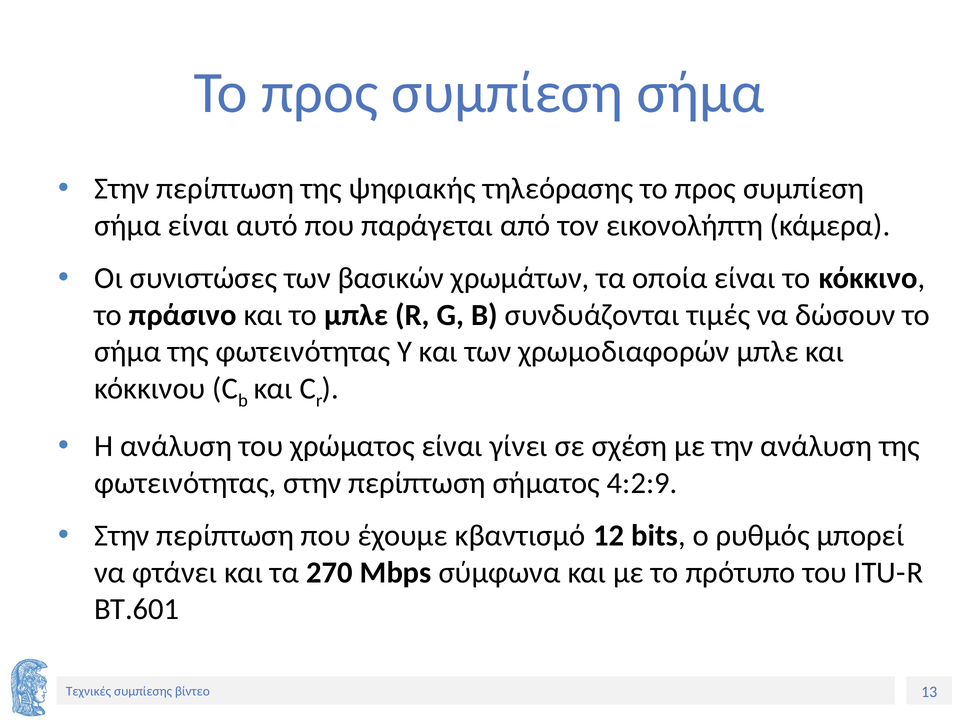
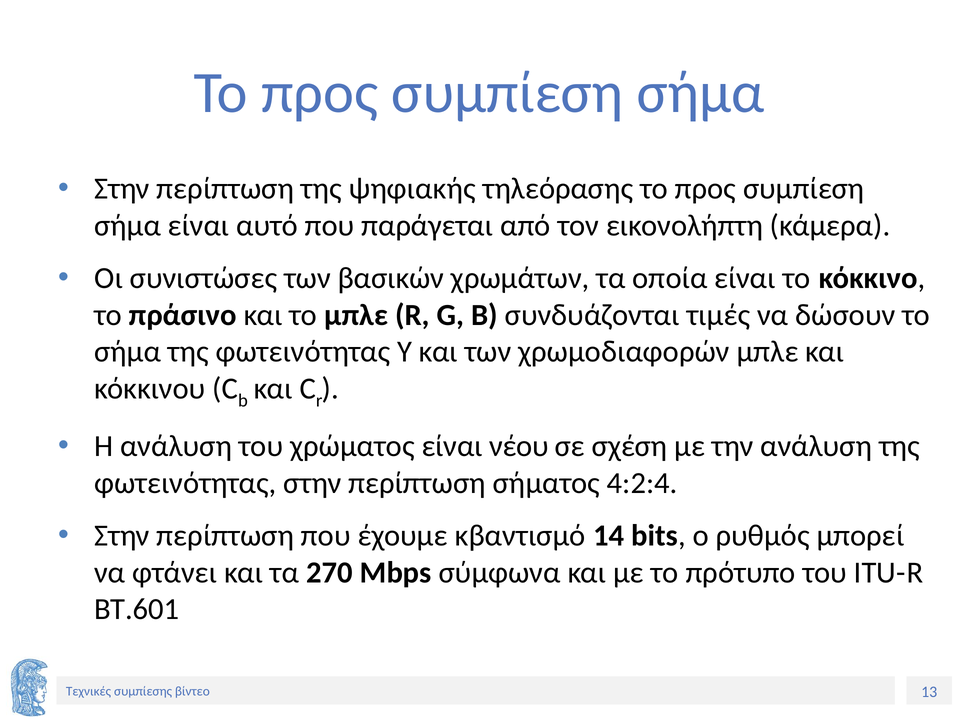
γίνει: γίνει -> νέου
4:2:9: 4:2:9 -> 4:2:4
12: 12 -> 14
